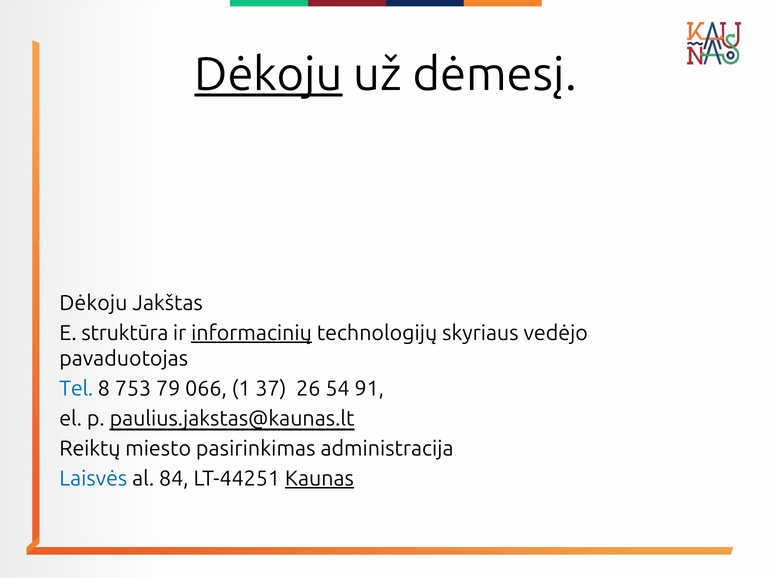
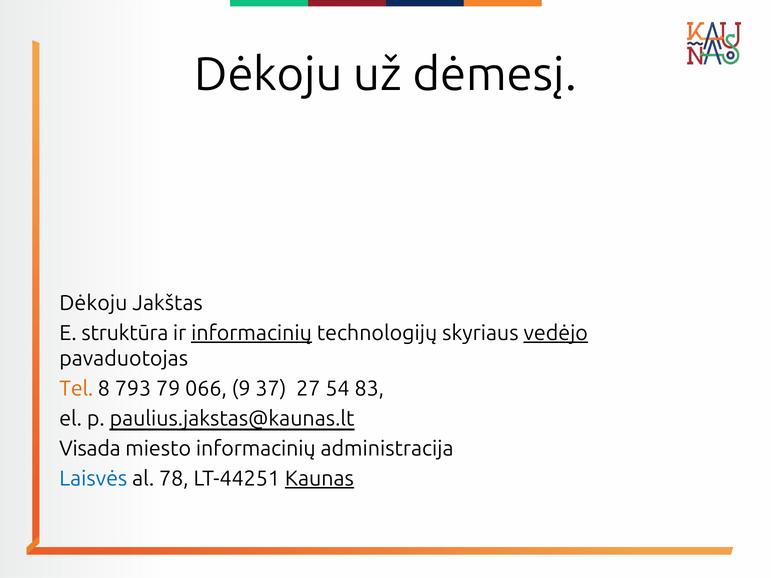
Dėkoju at (268, 75) underline: present -> none
vedėjo underline: none -> present
Tel colour: blue -> orange
753: 753 -> 793
1: 1 -> 9
26: 26 -> 27
91: 91 -> 83
Reiktų: Reiktų -> Visada
miesto pasirinkimas: pasirinkimas -> informacinių
84: 84 -> 78
